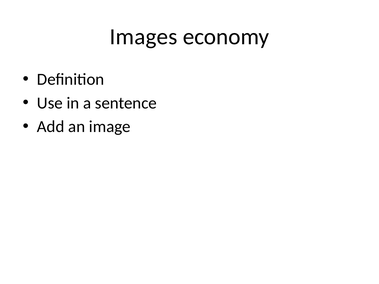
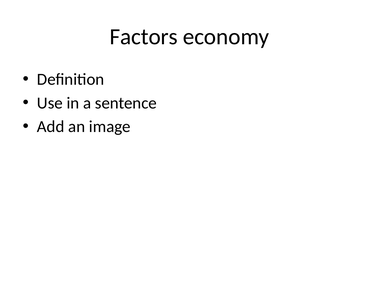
Images: Images -> Factors
